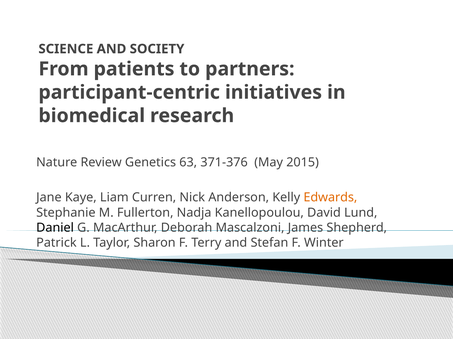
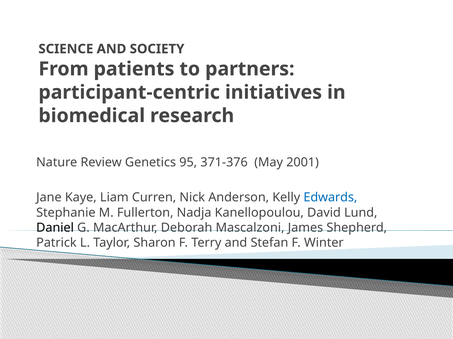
63: 63 -> 95
2015: 2015 -> 2001
Edwards colour: orange -> blue
